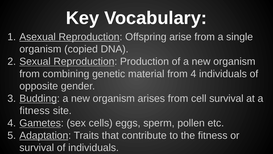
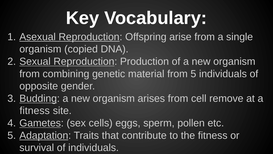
from 4: 4 -> 5
cell survival: survival -> remove
